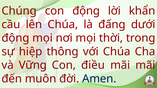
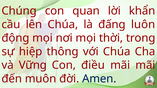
con động: động -> quan
dưới: dưới -> luôn
